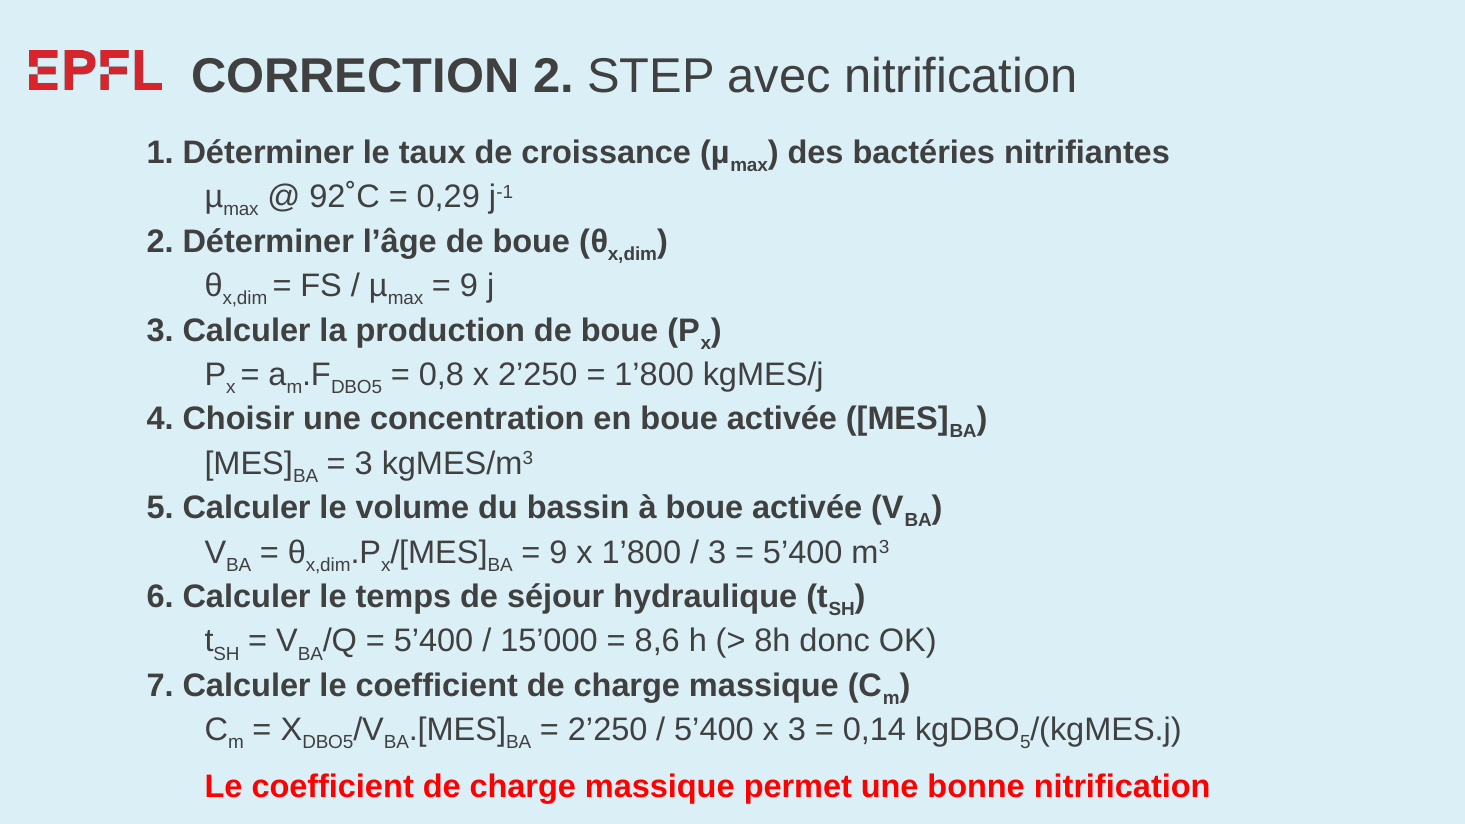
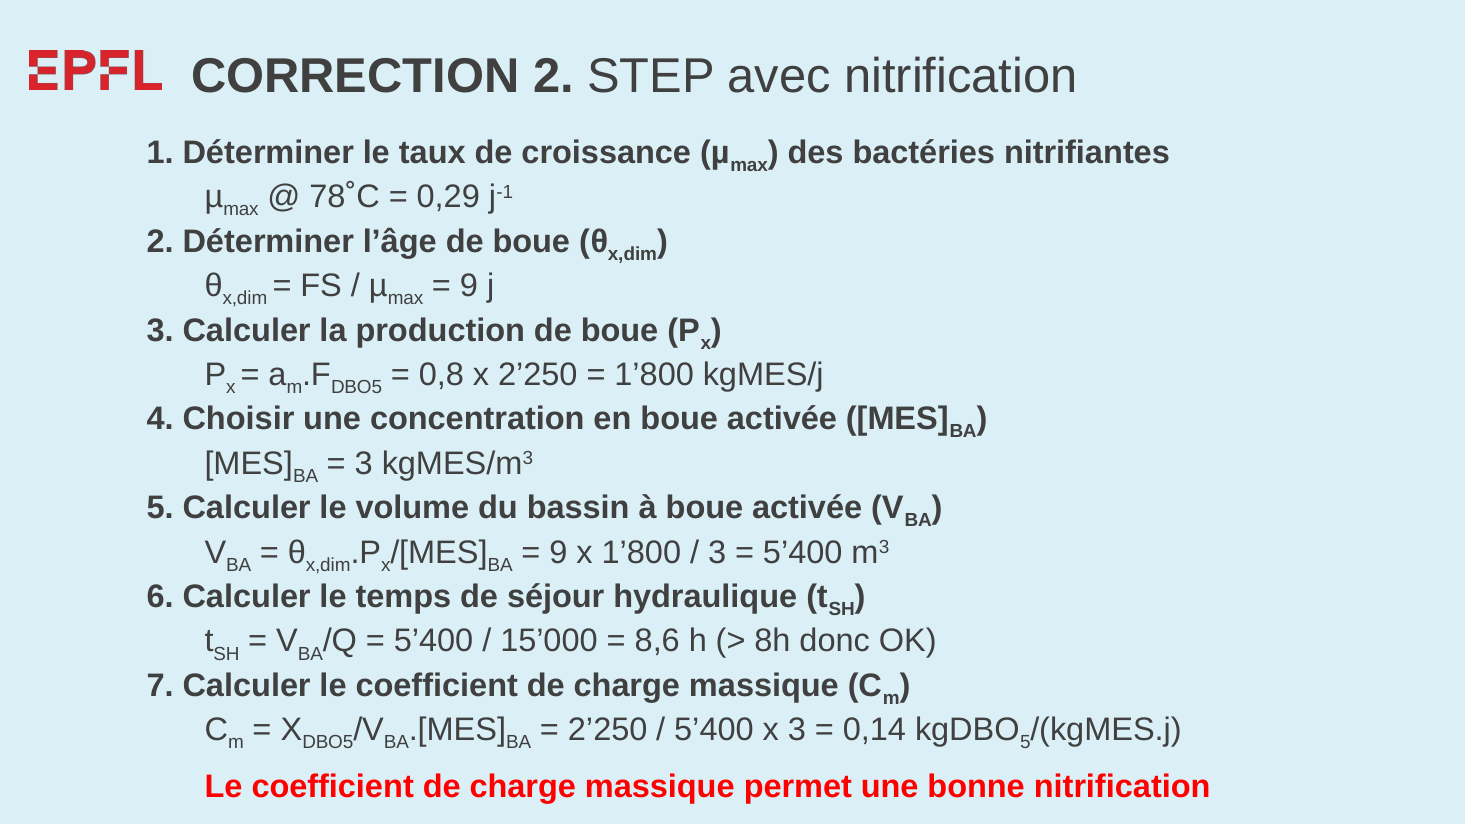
92˚C: 92˚C -> 78˚C
